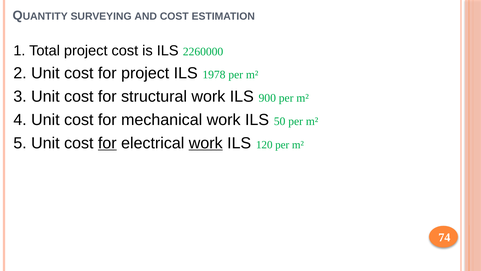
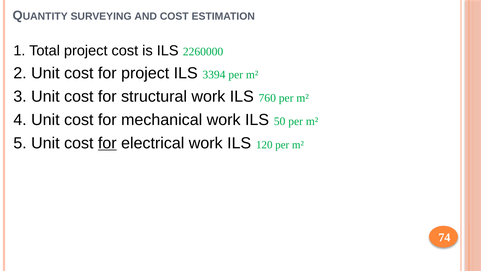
1978: 1978 -> 3394
900: 900 -> 760
work at (206, 143) underline: present -> none
